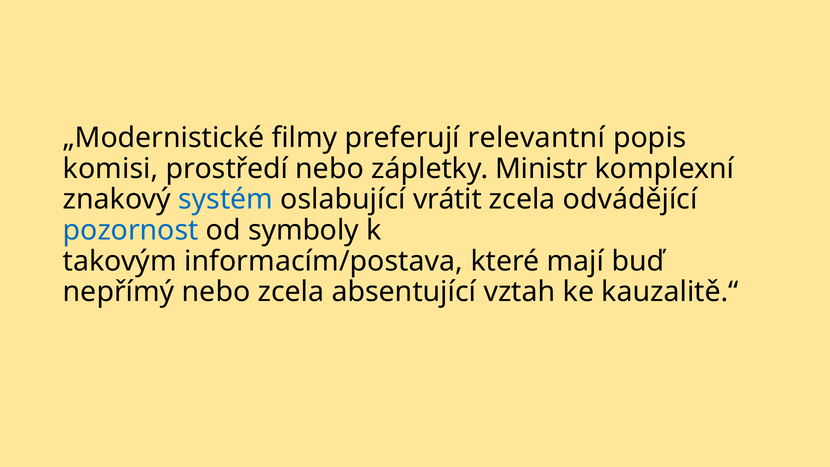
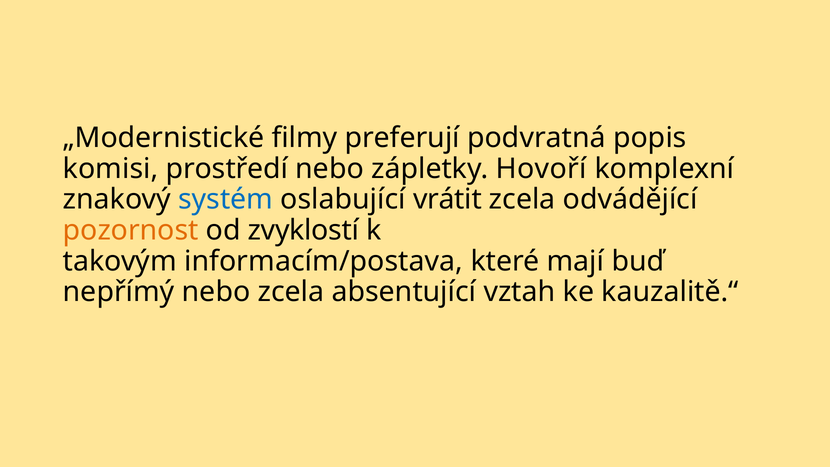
relevantní: relevantní -> podvratná
Ministr: Ministr -> Hovoří
pozornost colour: blue -> orange
symboly: symboly -> zvyklostí
